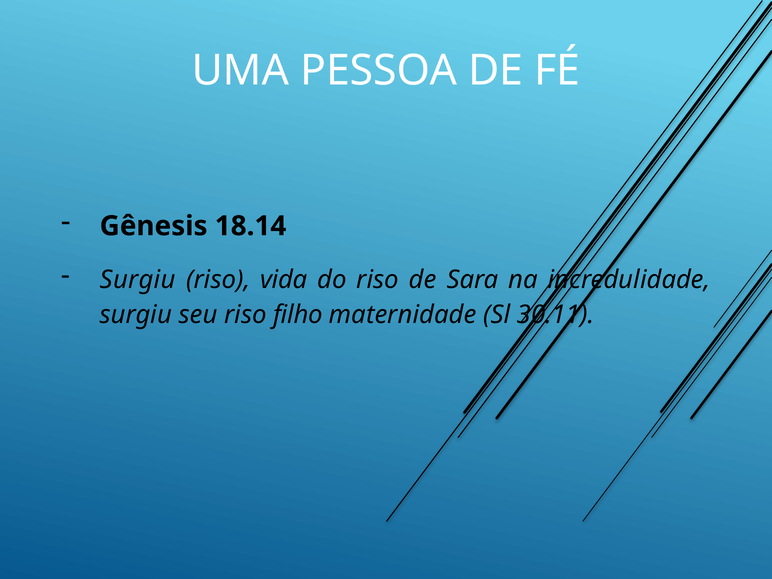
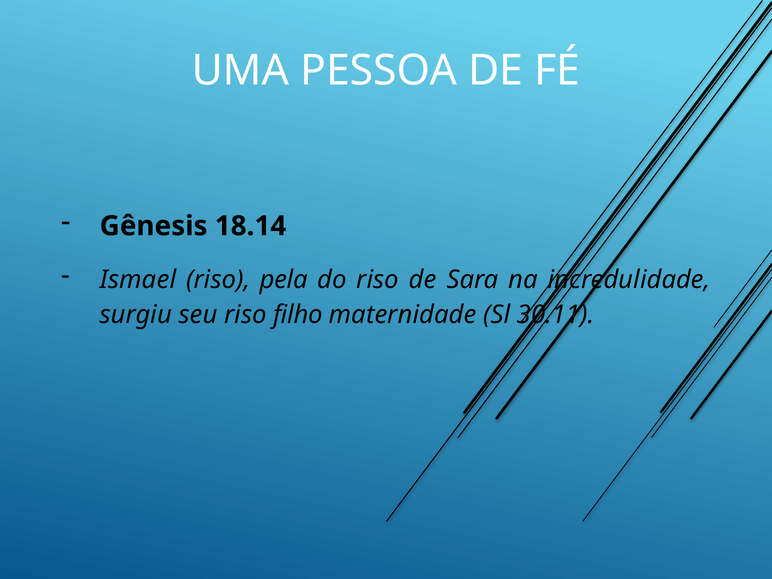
Surgiu at (138, 280): Surgiu -> Ismael
vida: vida -> pela
